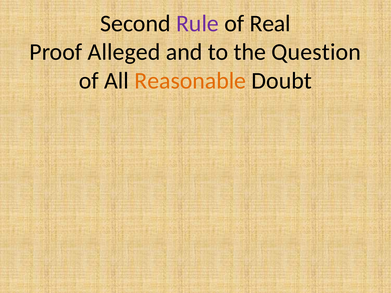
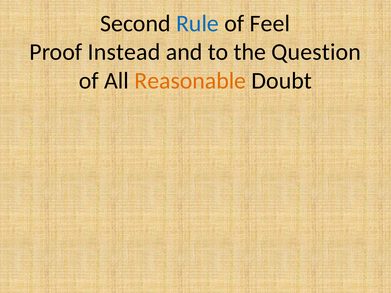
Rule colour: purple -> blue
Real: Real -> Feel
Alleged: Alleged -> Instead
